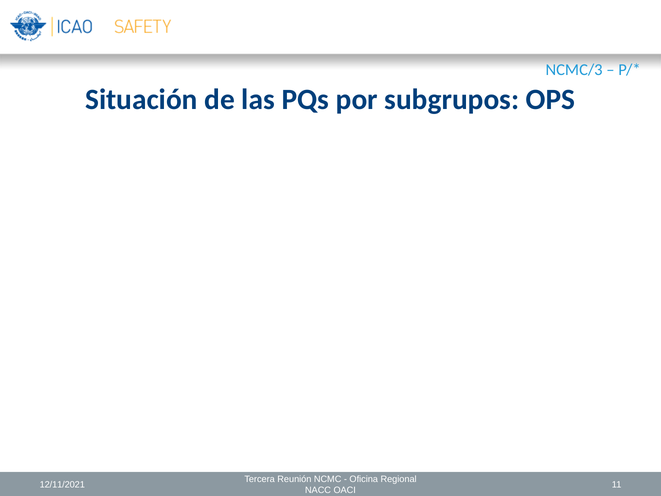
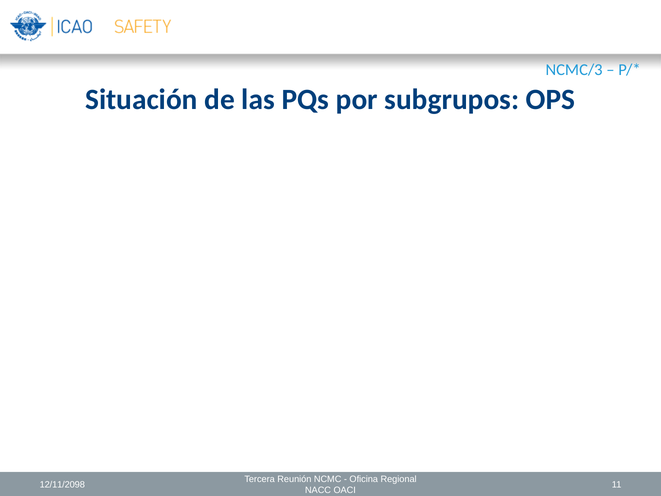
12/11/2021: 12/11/2021 -> 12/11/2098
